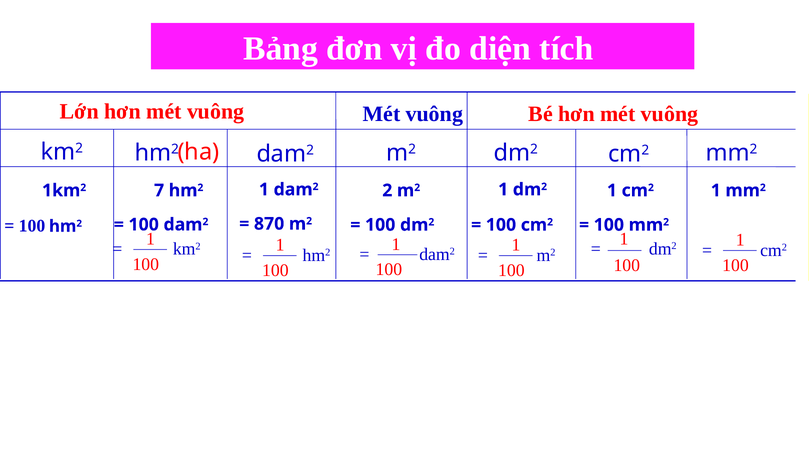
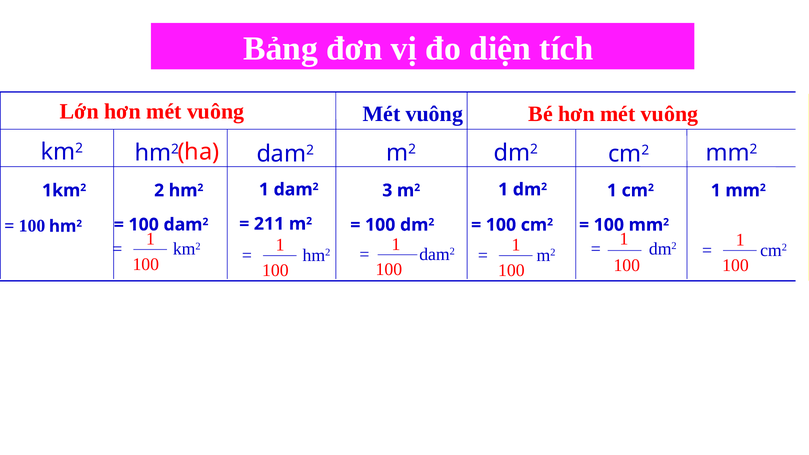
7: 7 -> 2
2: 2 -> 3
870: 870 -> 211
